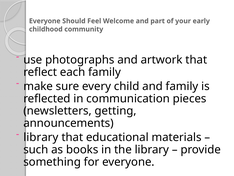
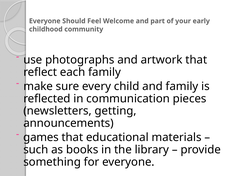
library at (41, 137): library -> games
